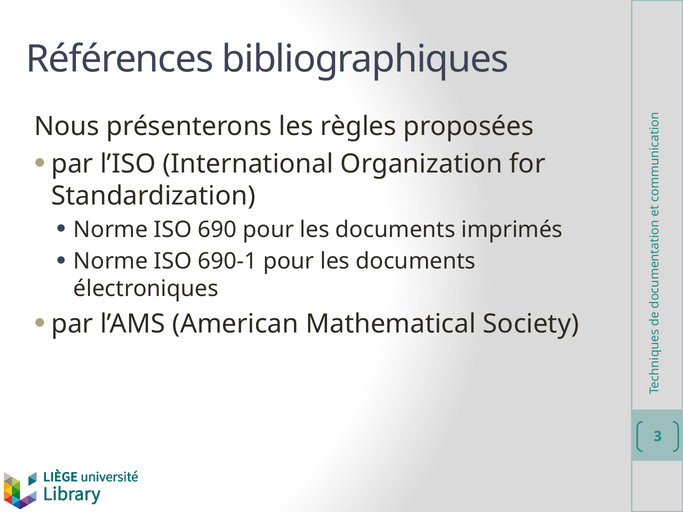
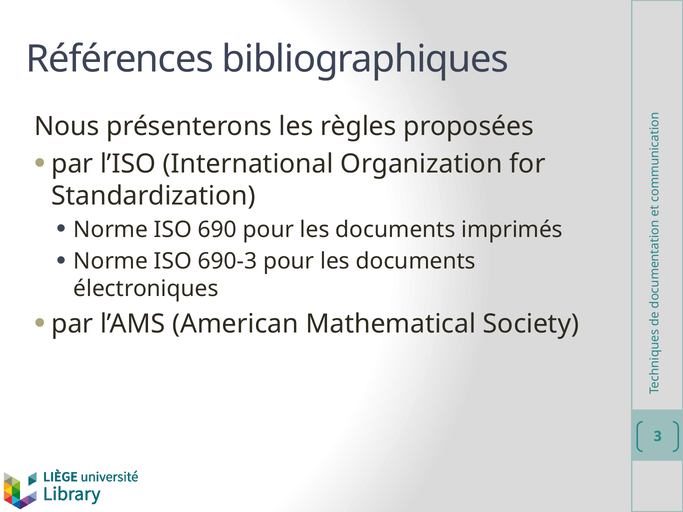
690-1: 690-1 -> 690-3
